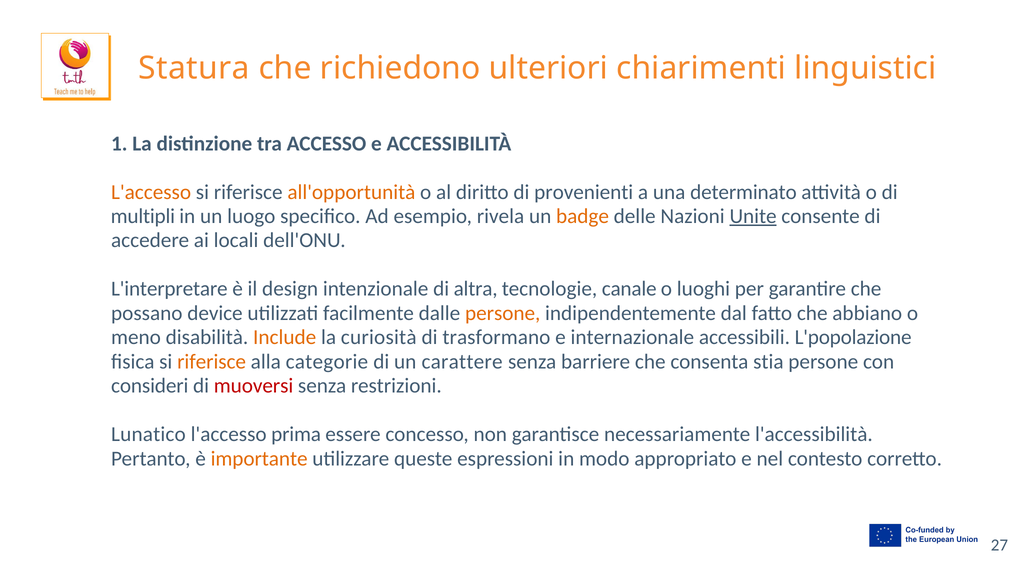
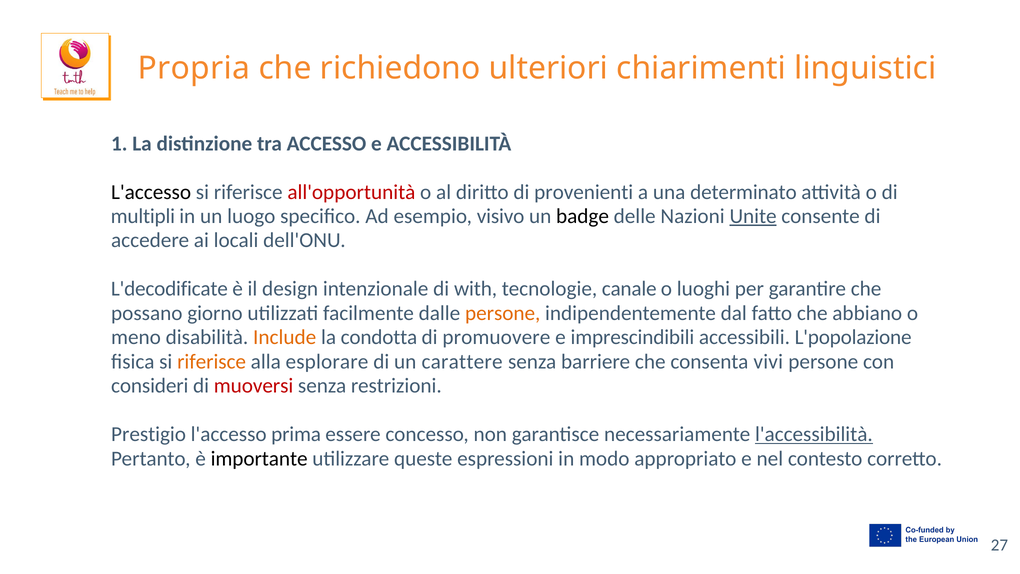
Statura: Statura -> Propria
L'accesso at (151, 192) colour: orange -> black
all'opportunità colour: orange -> red
rivela: rivela -> visivo
badge colour: orange -> black
L'interpretare: L'interpretare -> L'decodificate
altra: altra -> with
device: device -> giorno
curiosità: curiosità -> condotta
trasformano: trasformano -> promuovere
internazionale: internazionale -> imprescindibili
categorie: categorie -> esplorare
stia: stia -> vivi
Lunatico: Lunatico -> Prestigio
l'accessibilità underline: none -> present
importante colour: orange -> black
